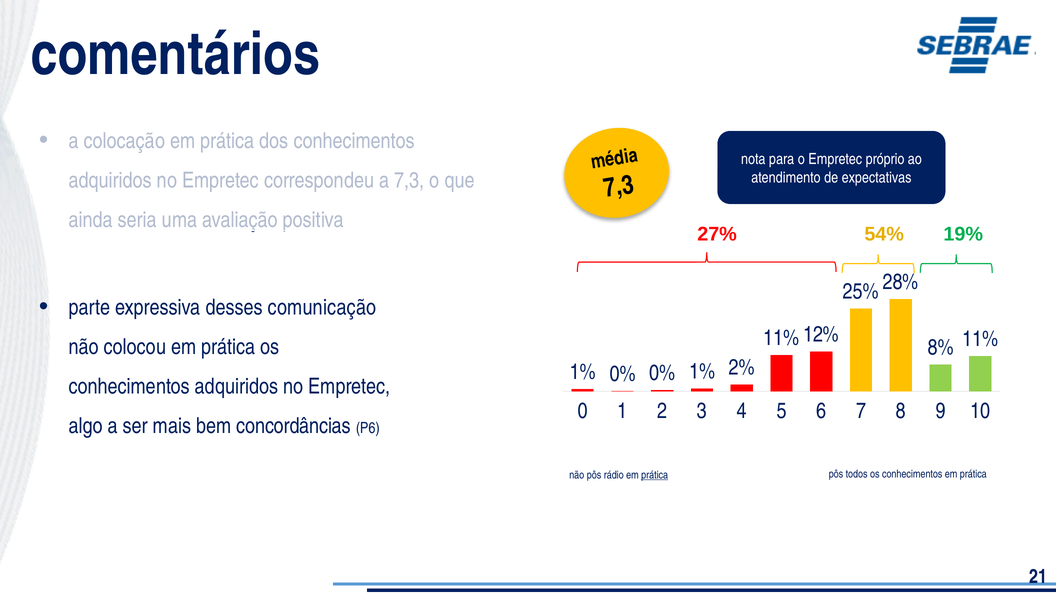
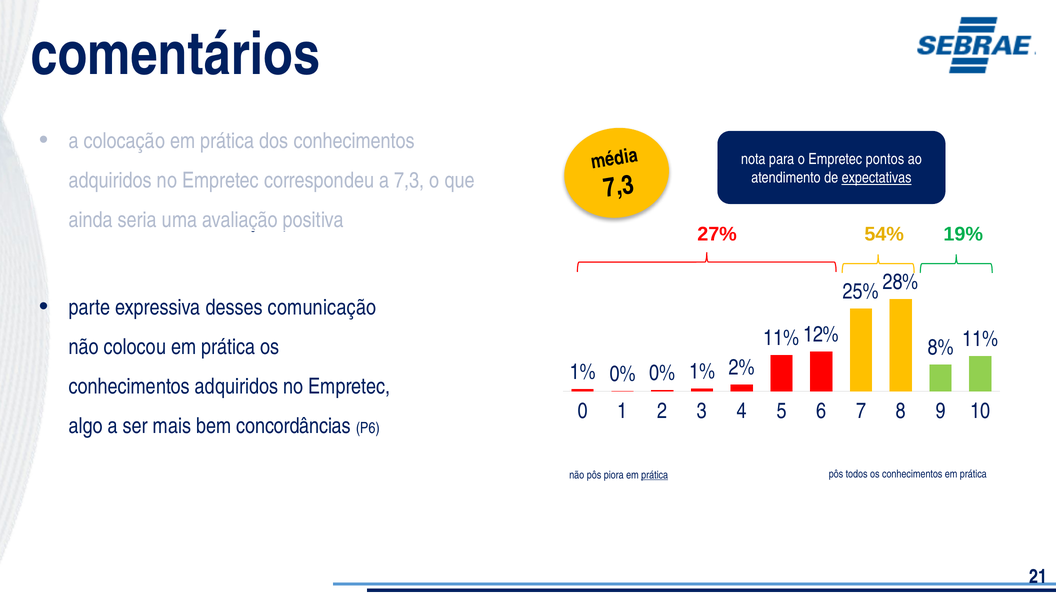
próprio: próprio -> pontos
expectativas underline: none -> present
rádio: rádio -> piora
